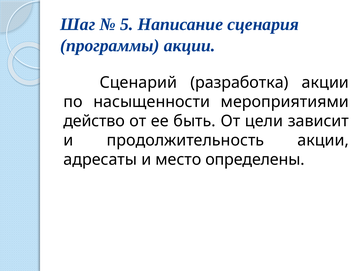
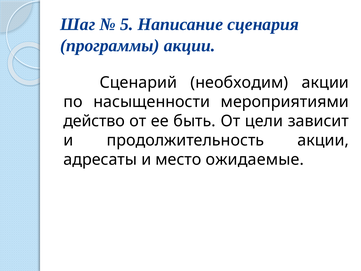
разработка: разработка -> необходим
определены: определены -> ожидаемые
